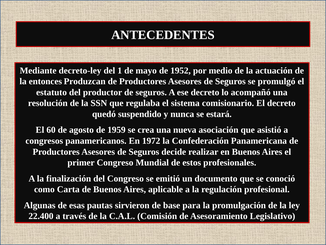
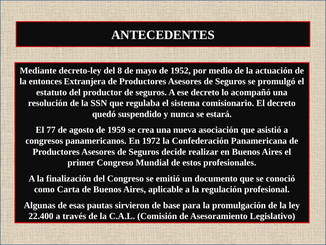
1: 1 -> 8
Produzcan: Produzcan -> Extranjera
60: 60 -> 77
